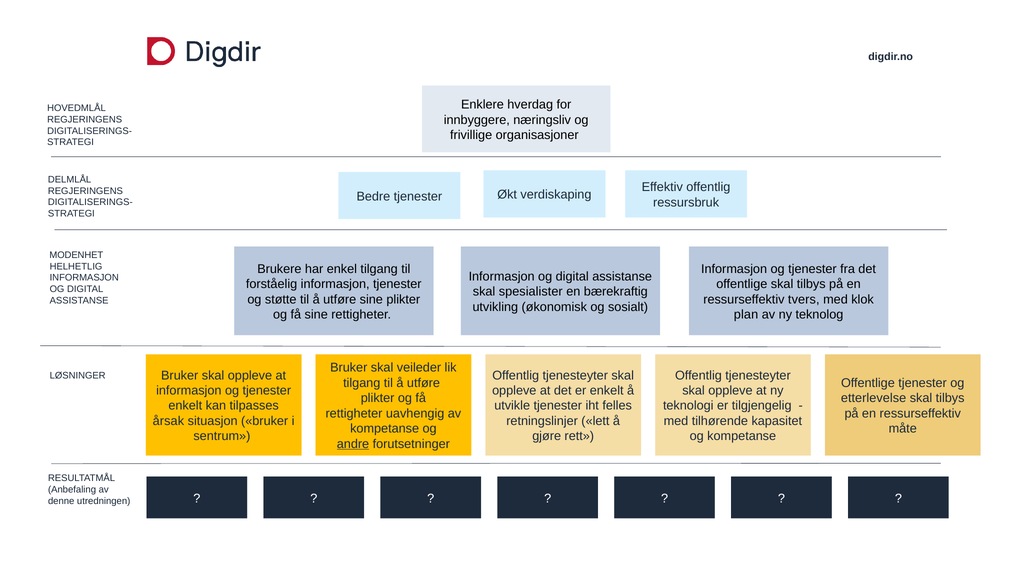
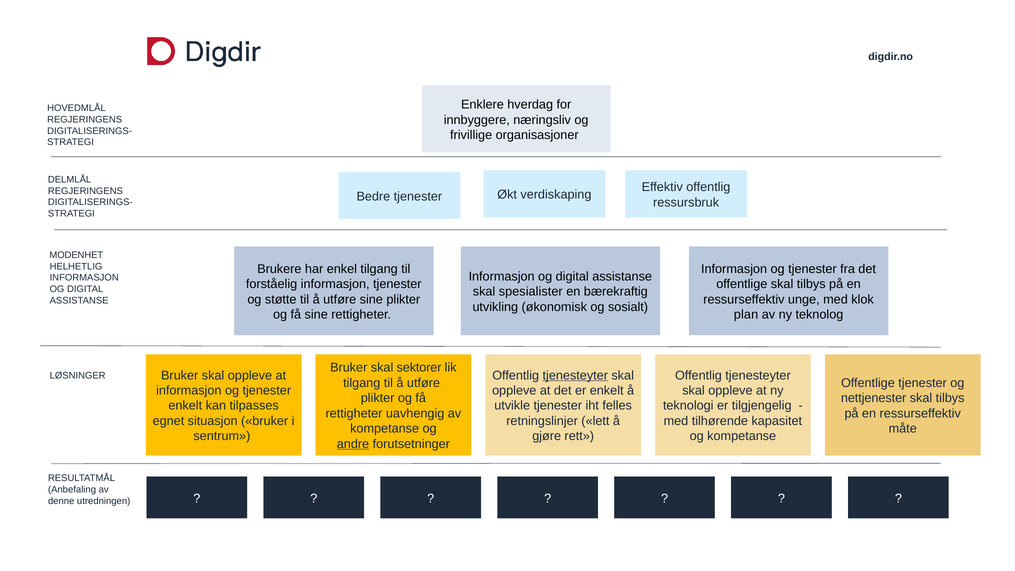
tvers: tvers -> unge
veileder: veileder -> sektorer
tjenesteyter at (575, 375) underline: none -> present
etterlevelse: etterlevelse -> nettjenester
årsak: årsak -> egnet
